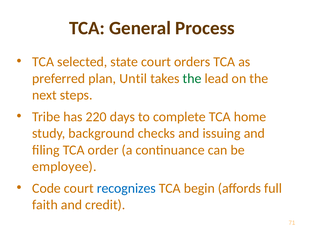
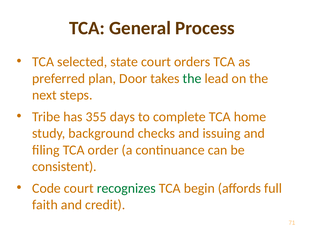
Until: Until -> Door
220: 220 -> 355
employee: employee -> consistent
recognizes colour: blue -> green
